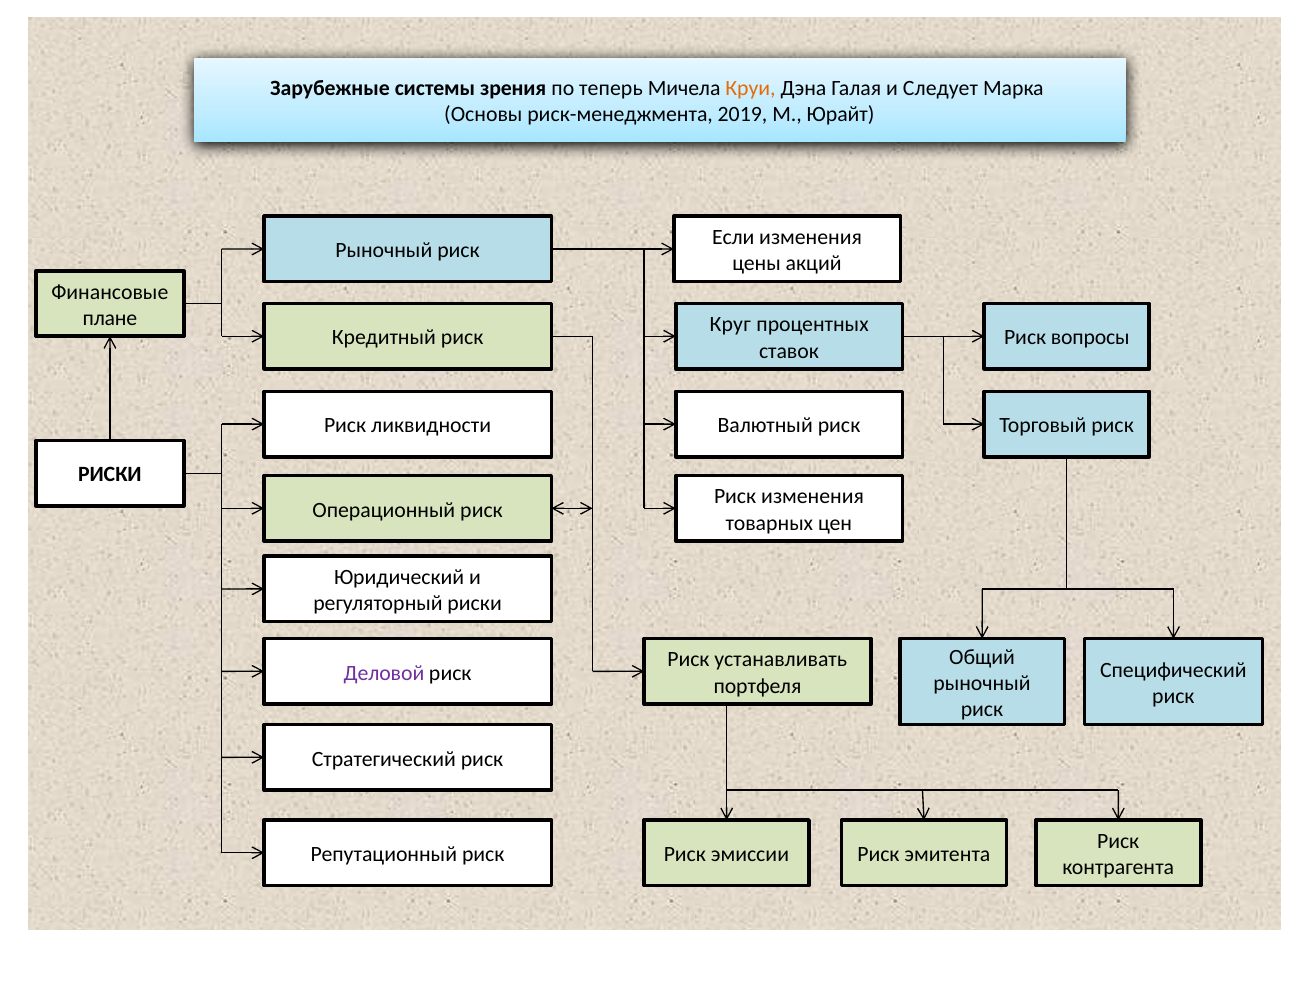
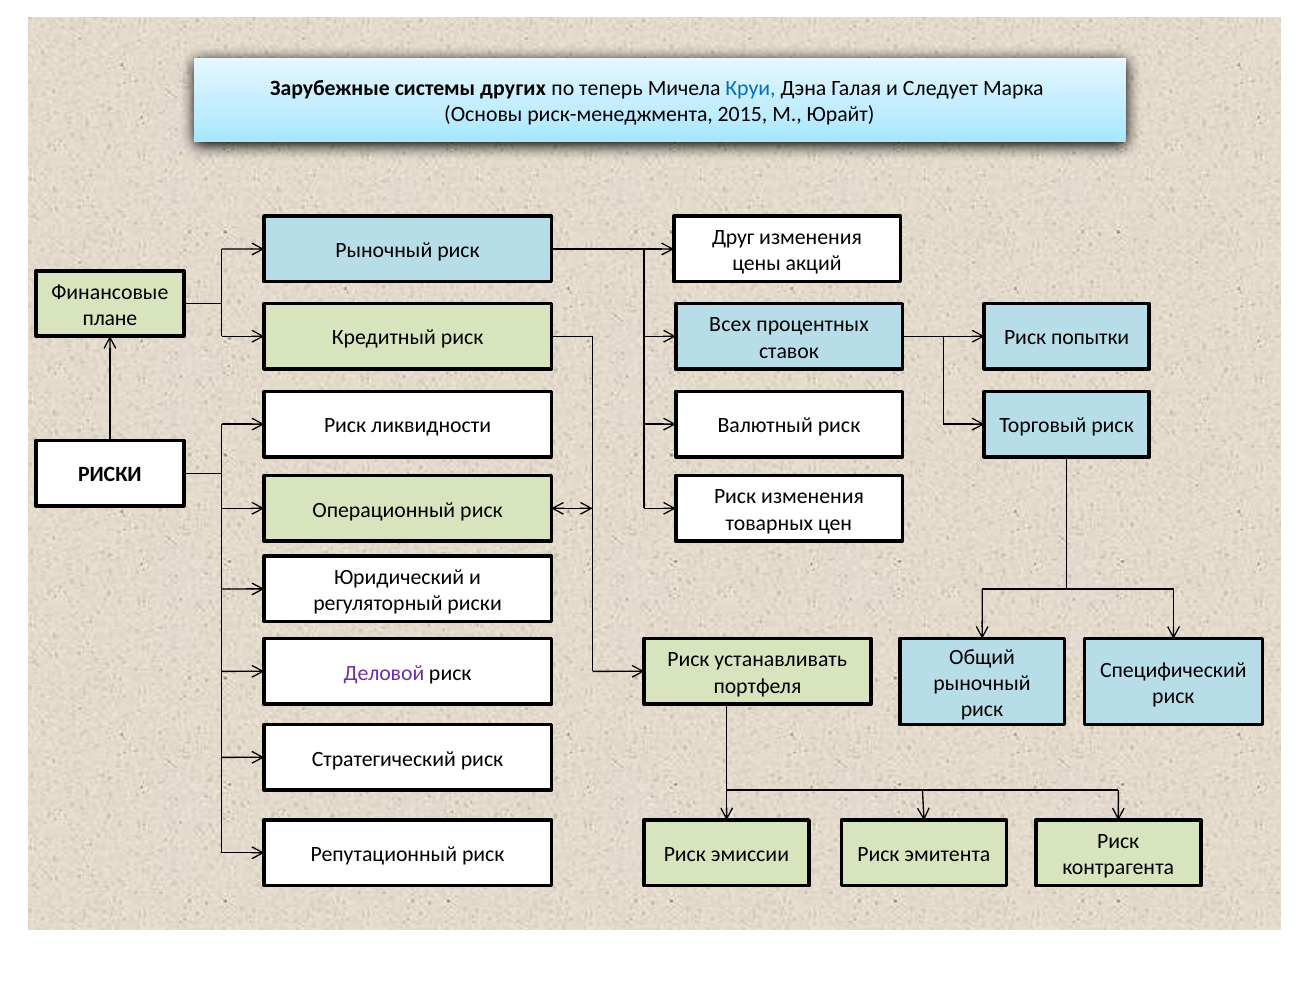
зрения: зрения -> других
Круи colour: orange -> blue
2019: 2019 -> 2015
Если: Если -> Друг
Круг: Круг -> Всех
вопросы: вопросы -> попытки
